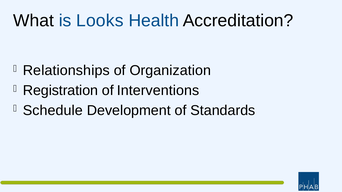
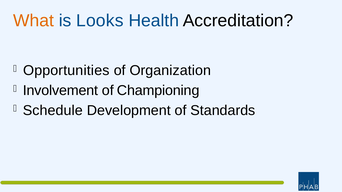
What colour: black -> orange
Relationships: Relationships -> Opportunities
Registration: Registration -> Involvement
Interventions: Interventions -> Championing
